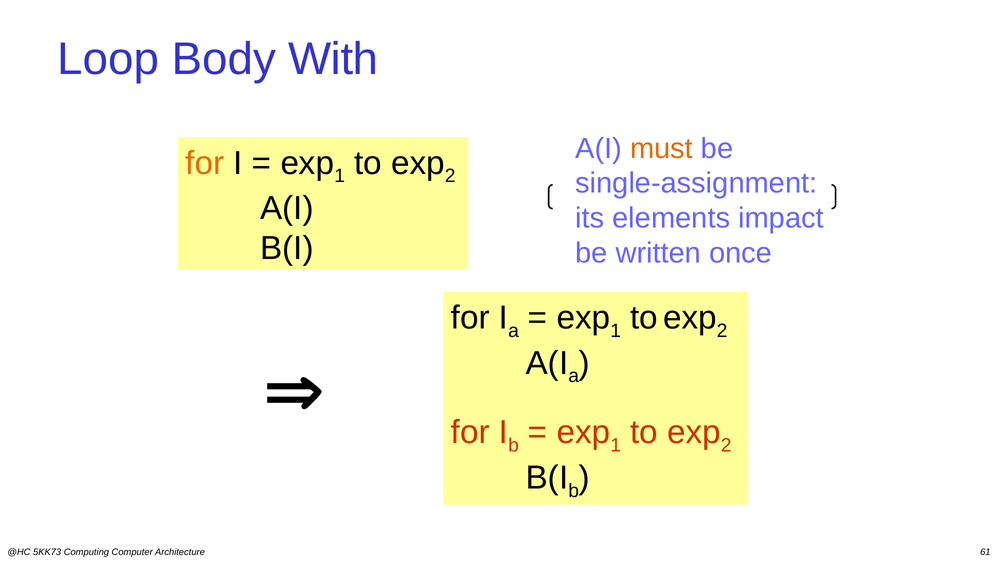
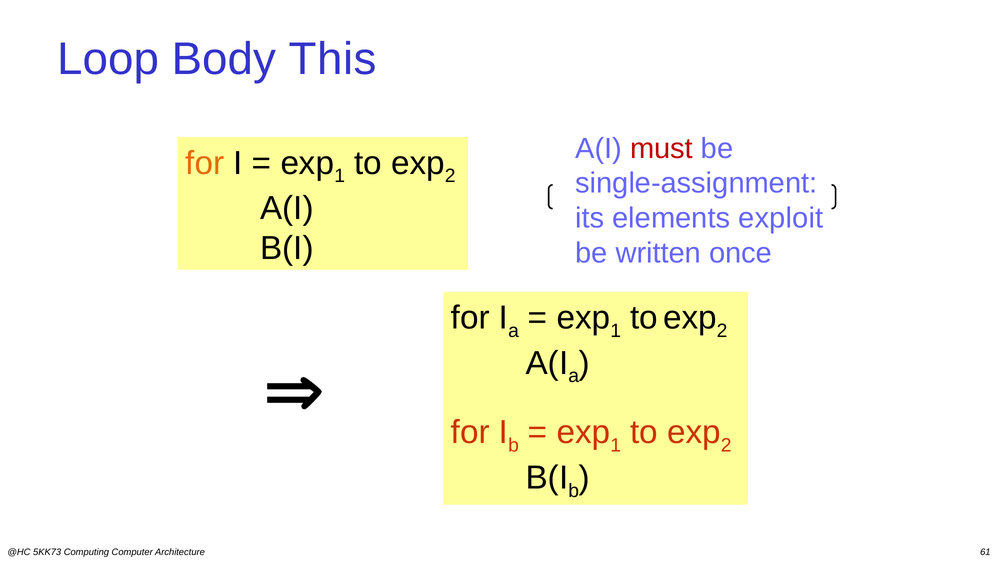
With: With -> This
must colour: orange -> red
impact: impact -> exploit
